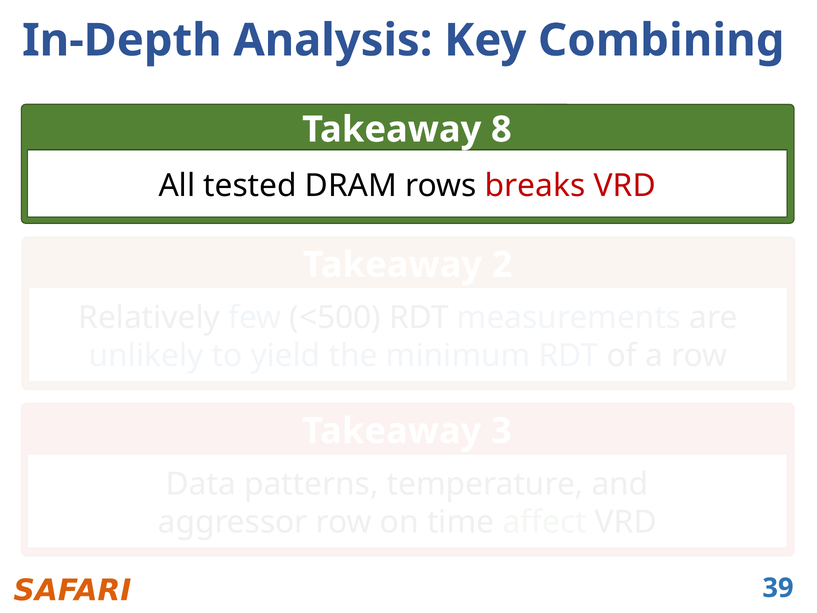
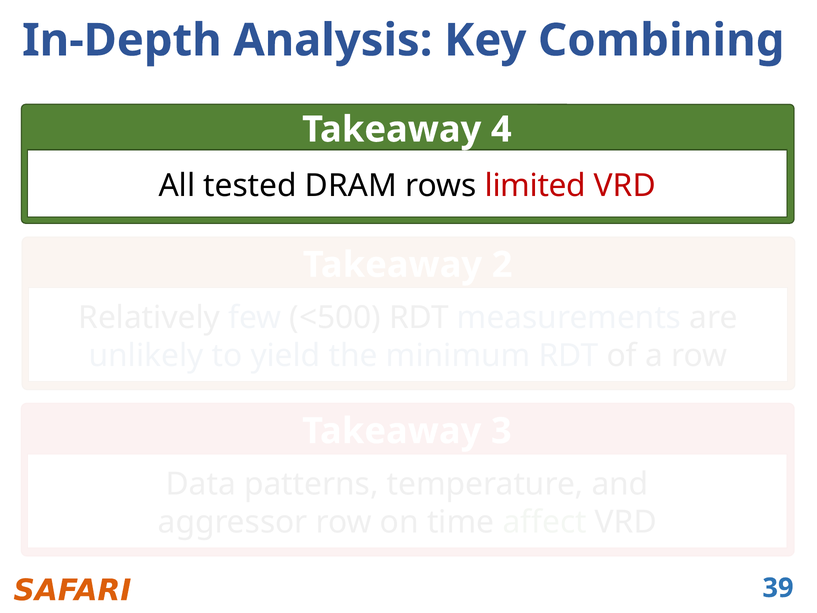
8: 8 -> 4
breaks: breaks -> limited
